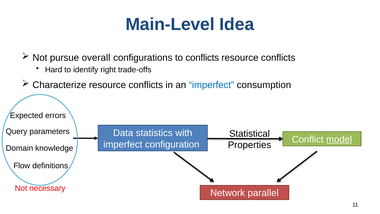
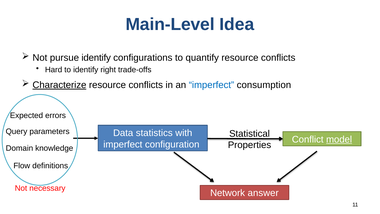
pursue overall: overall -> identify
to conflicts: conflicts -> quantify
Characterize underline: none -> present
parallel: parallel -> answer
